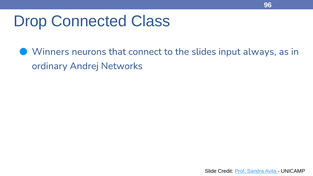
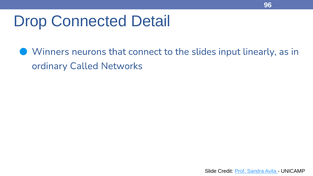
Class: Class -> Detail
always: always -> linearly
Andrej: Andrej -> Called
